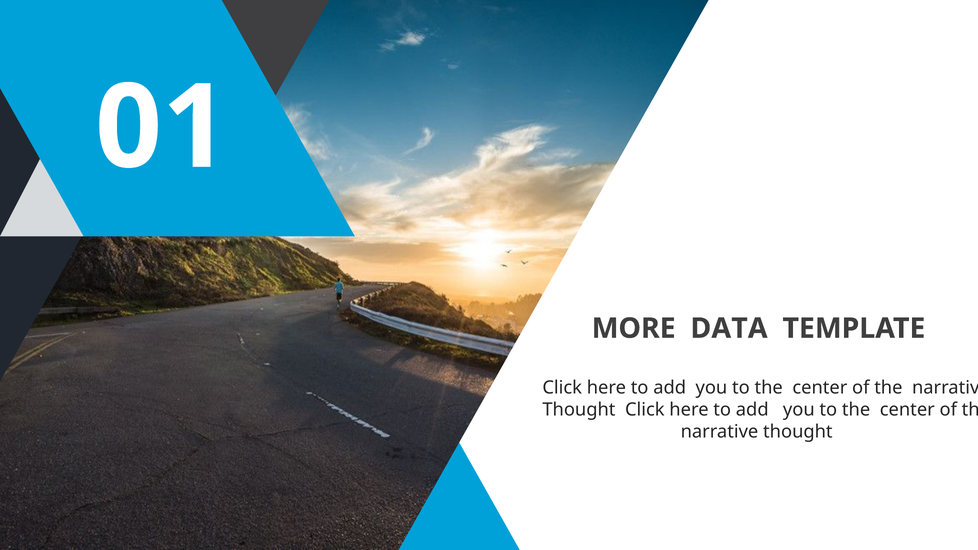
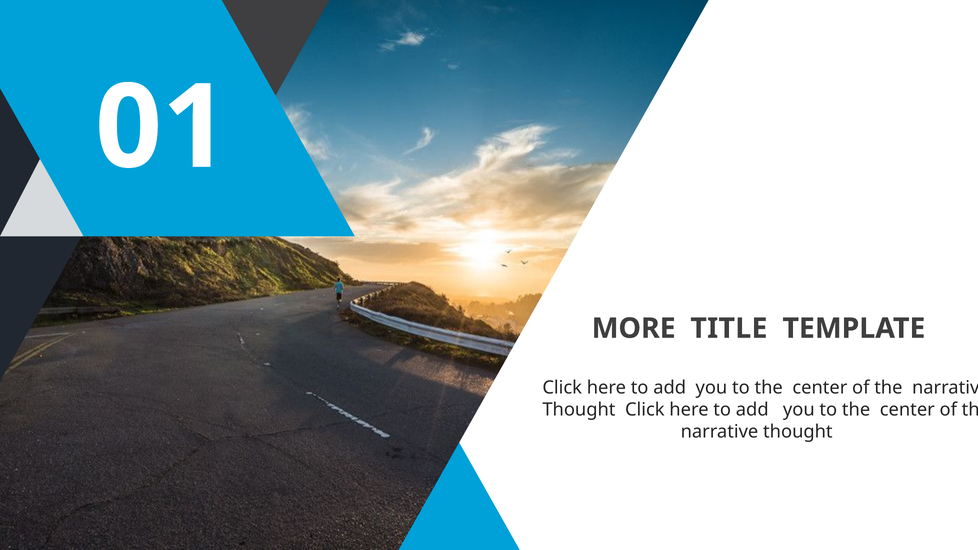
DATA: DATA -> TITLE
